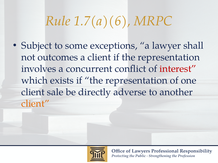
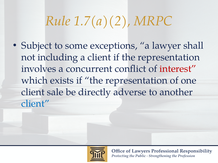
1.7(a)(6: 1.7(a)(6 -> 1.7(a)(2
outcomes: outcomes -> including
client at (35, 104) colour: orange -> blue
